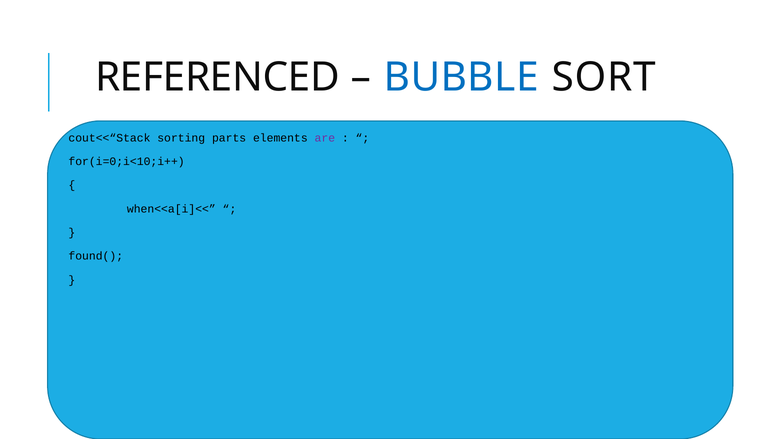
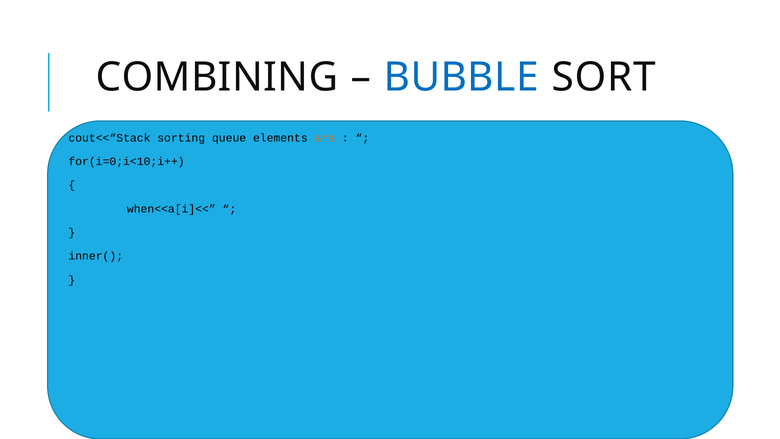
REFERENCED: REFERENCED -> COMBINING
parts: parts -> queue
are colour: purple -> orange
found(: found( -> inner(
